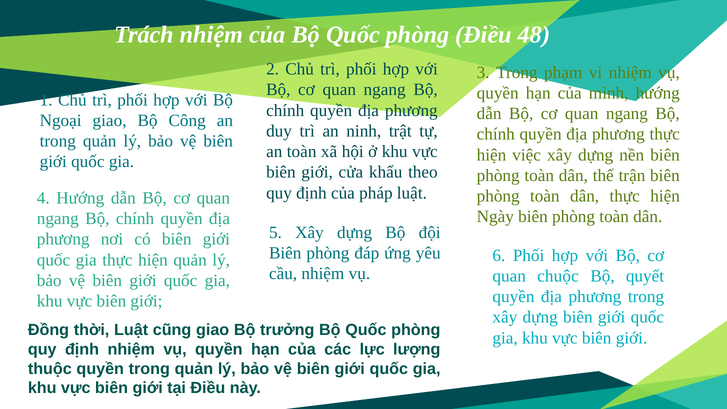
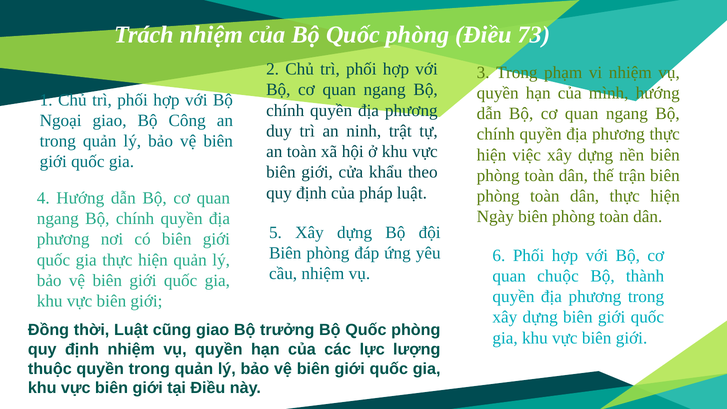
48: 48 -> 73
quyết: quyết -> thành
